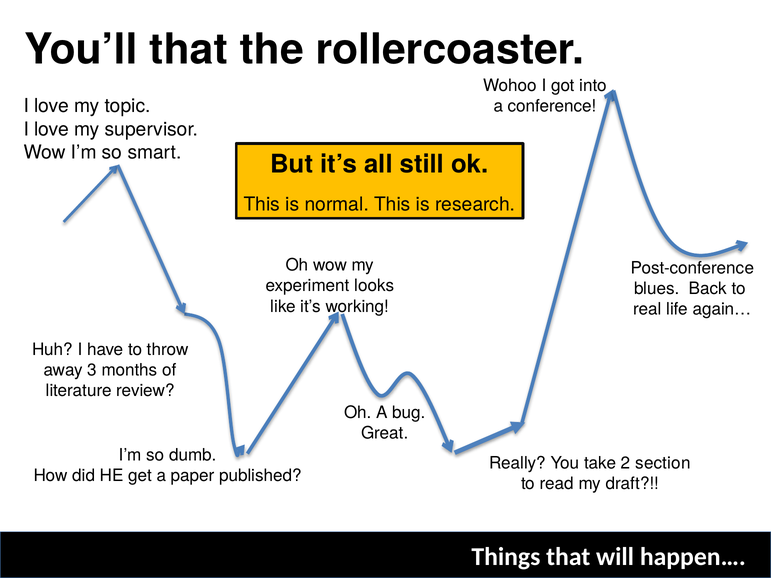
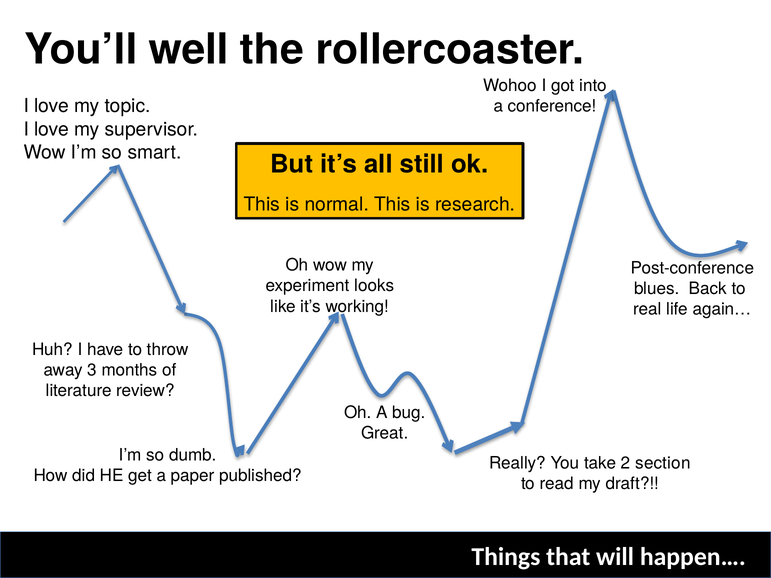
You’ll that: that -> well
